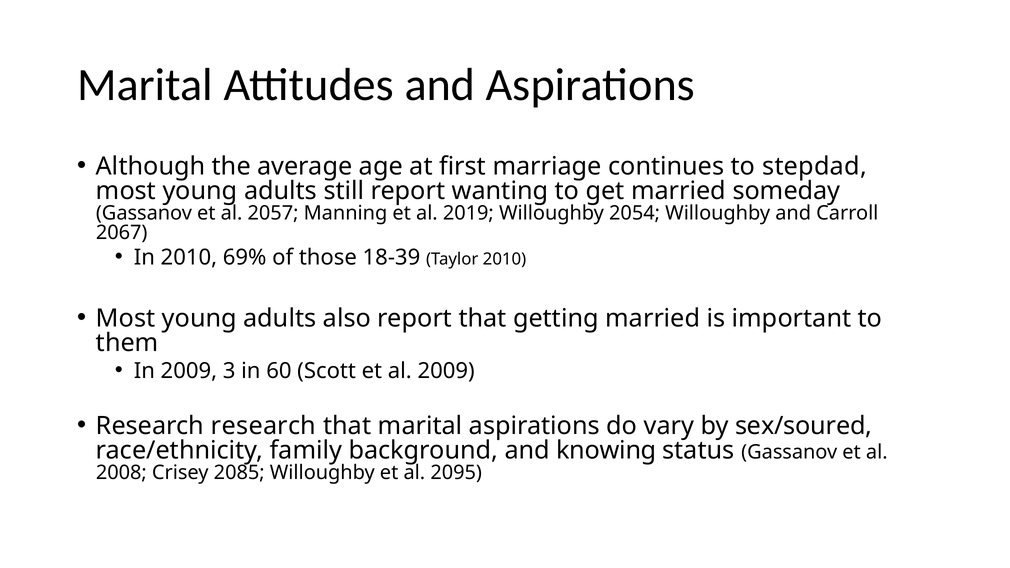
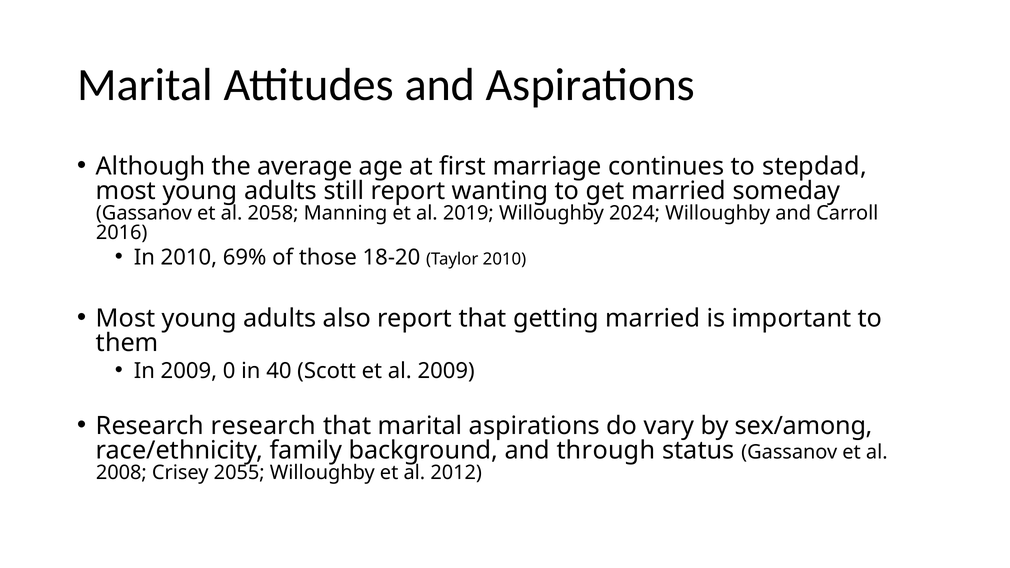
2057: 2057 -> 2058
2054: 2054 -> 2024
2067: 2067 -> 2016
18-39: 18-39 -> 18-20
3: 3 -> 0
60: 60 -> 40
sex/soured: sex/soured -> sex/among
knowing: knowing -> through
2085: 2085 -> 2055
2095: 2095 -> 2012
